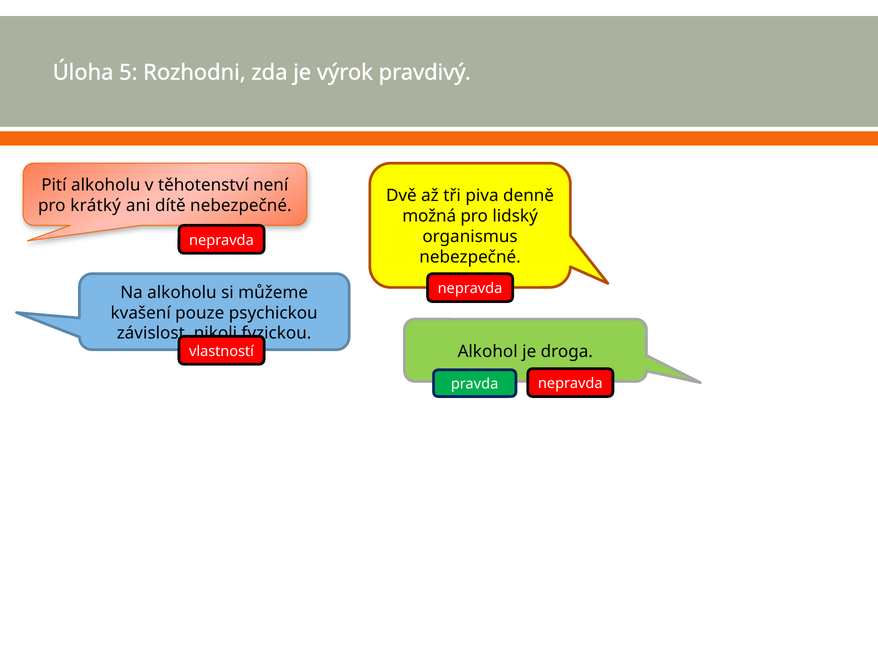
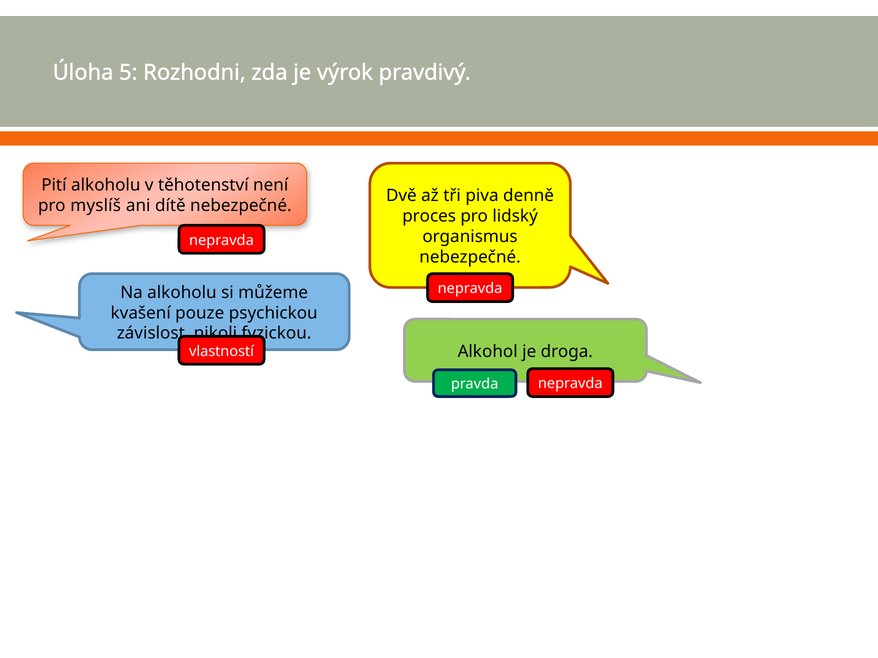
krátký: krátký -> myslíš
možná: možná -> proces
